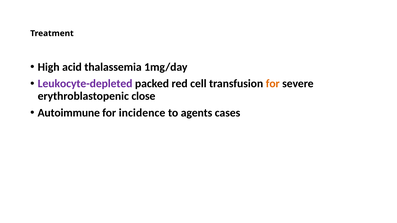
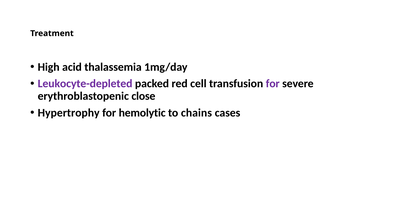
for at (273, 84) colour: orange -> purple
Autoimmune: Autoimmune -> Hypertrophy
incidence: incidence -> hemolytic
agents: agents -> chains
